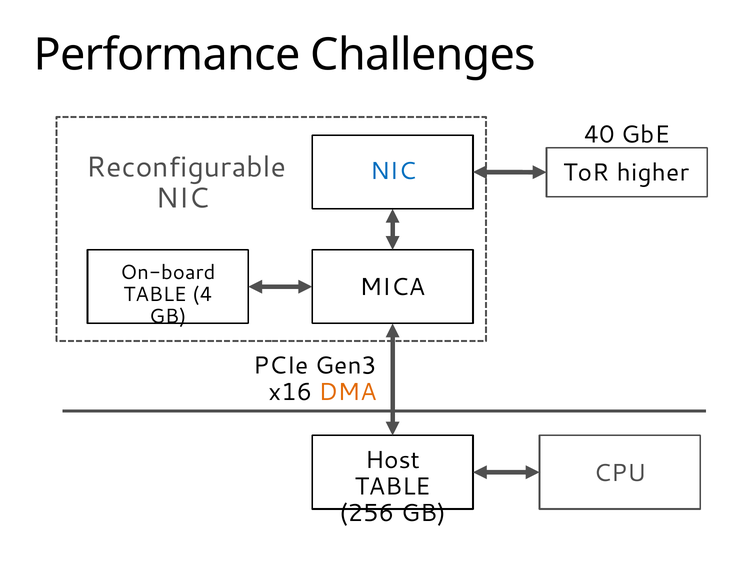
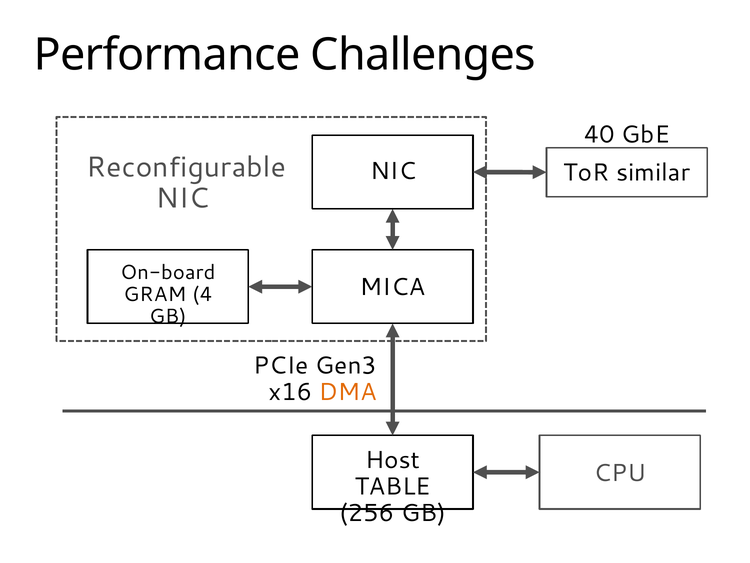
NIC at (393, 171) colour: blue -> black
higher: higher -> similar
TABLE at (155, 294): TABLE -> GRAM
